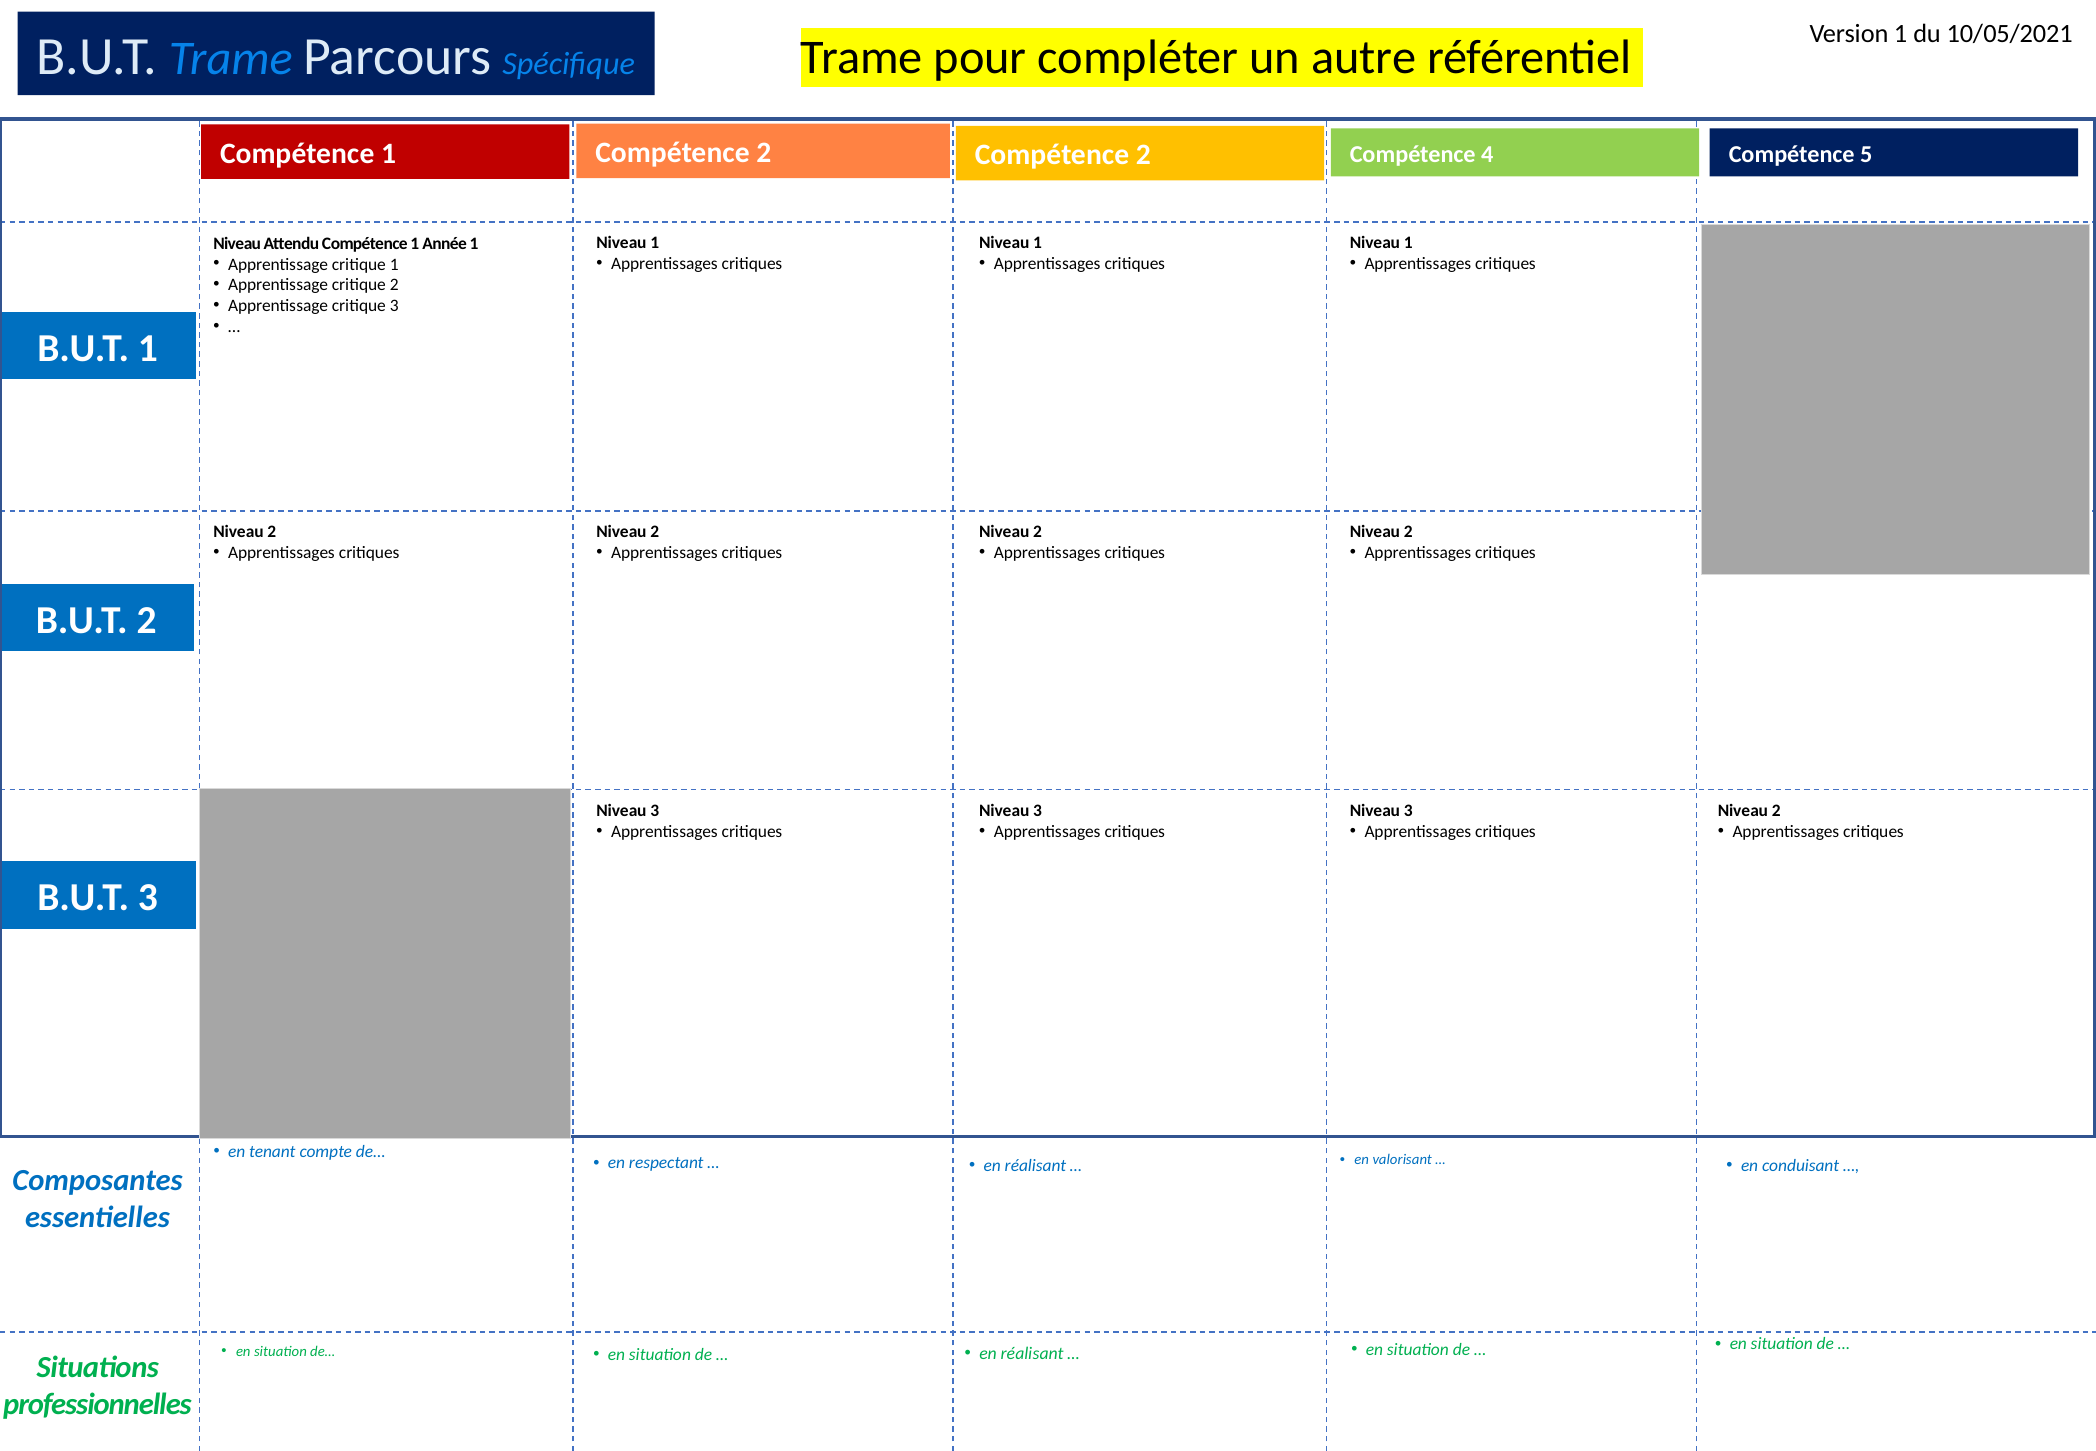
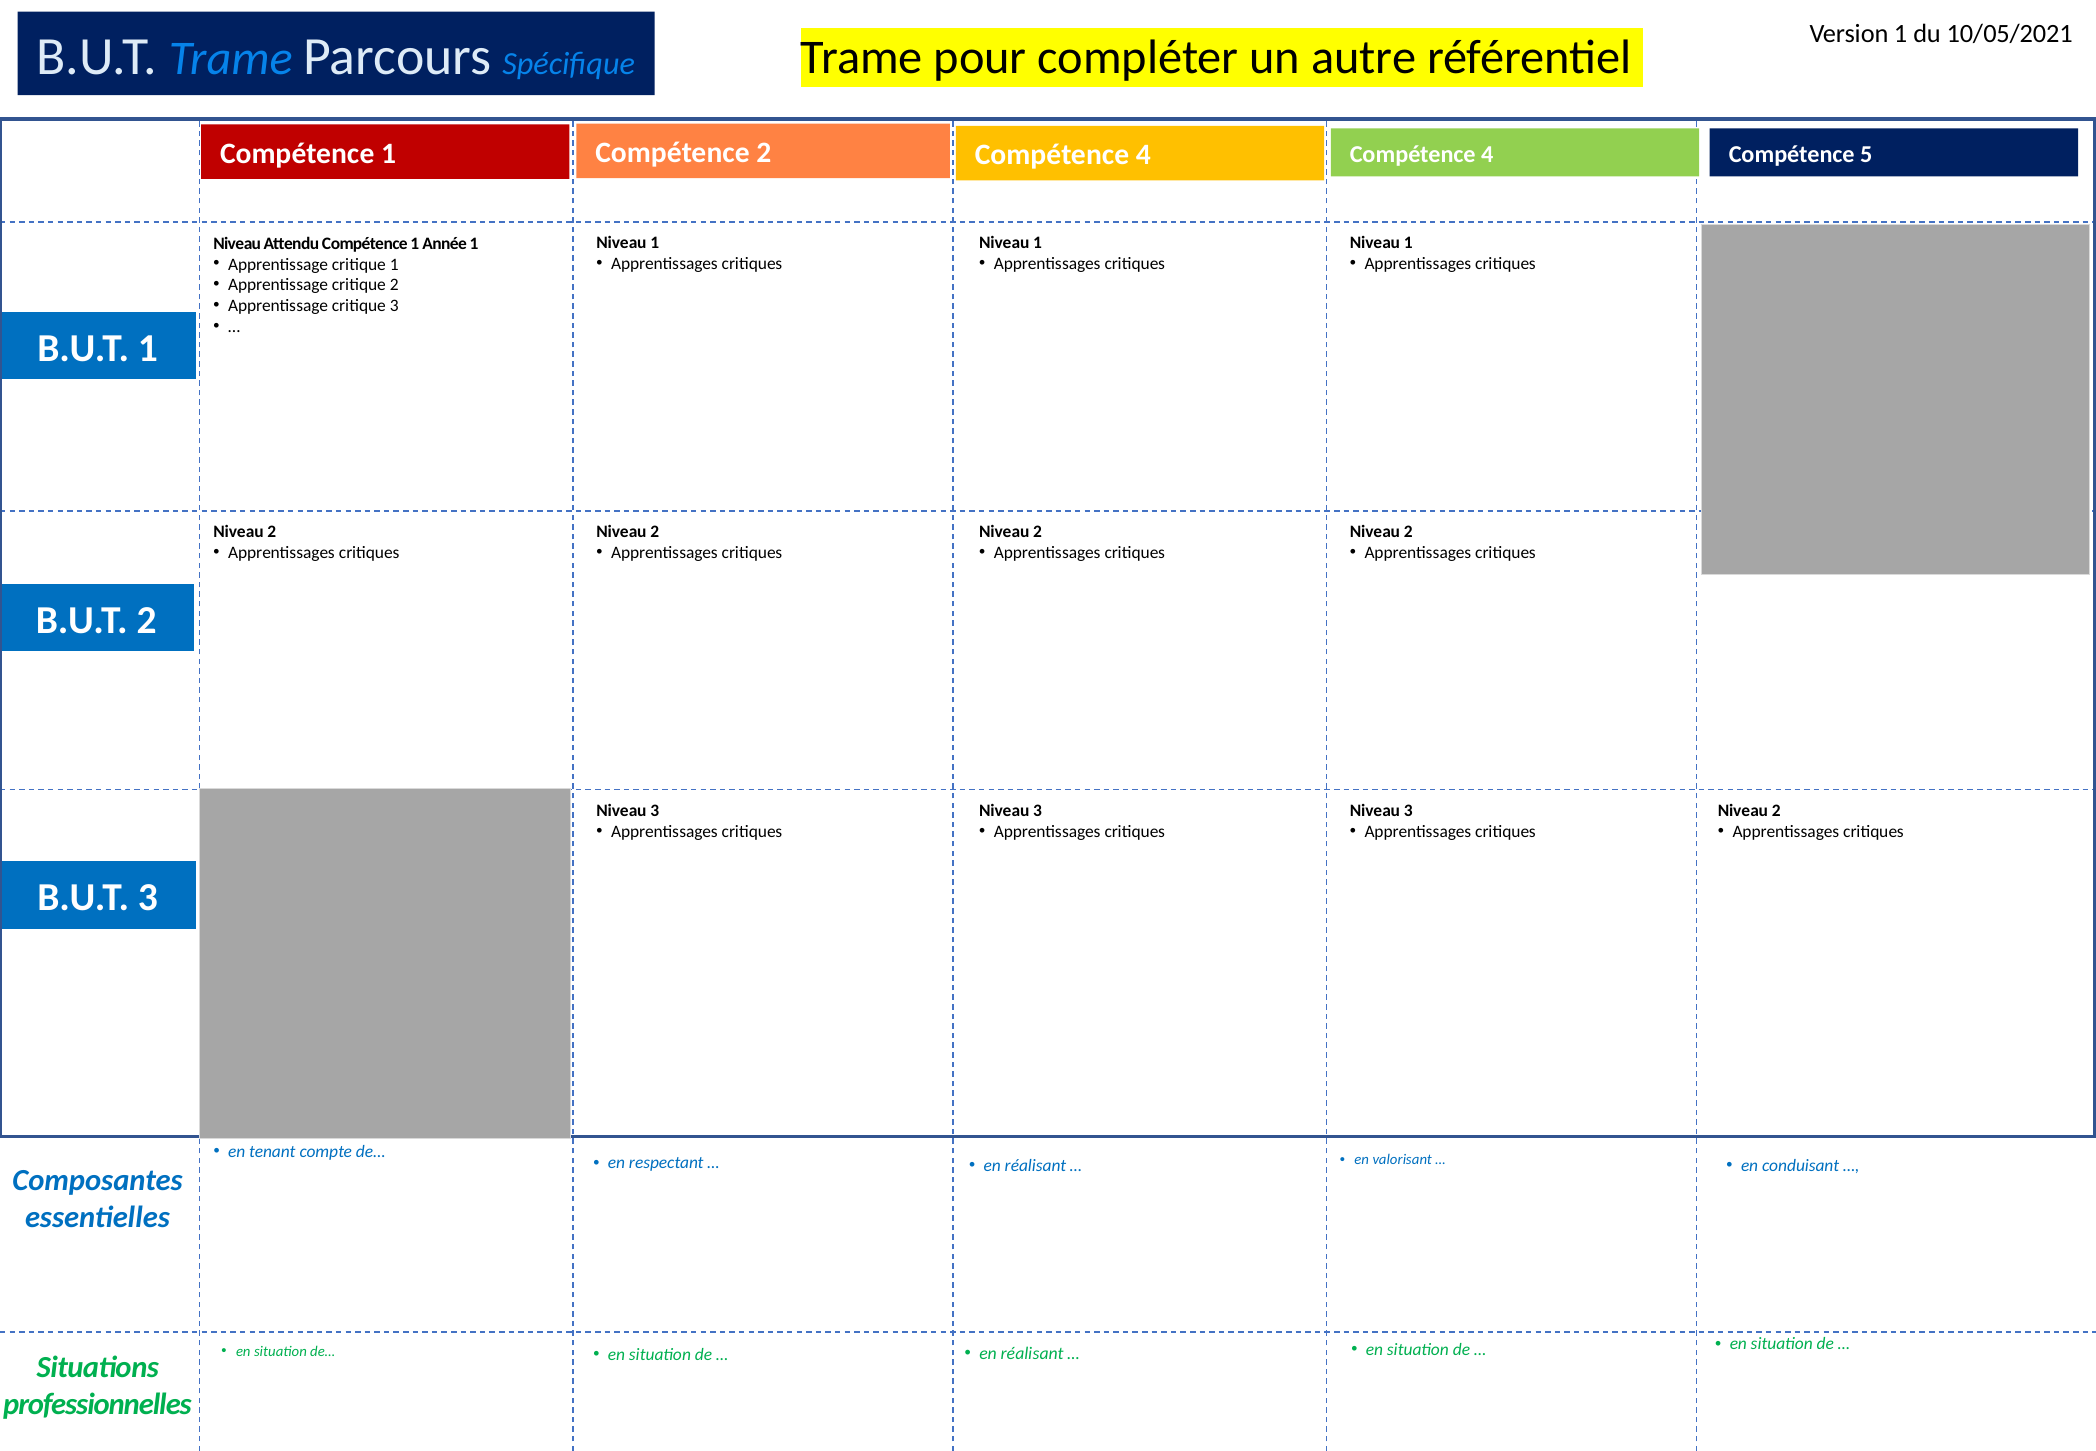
2 Compétence 2: 2 -> 4
